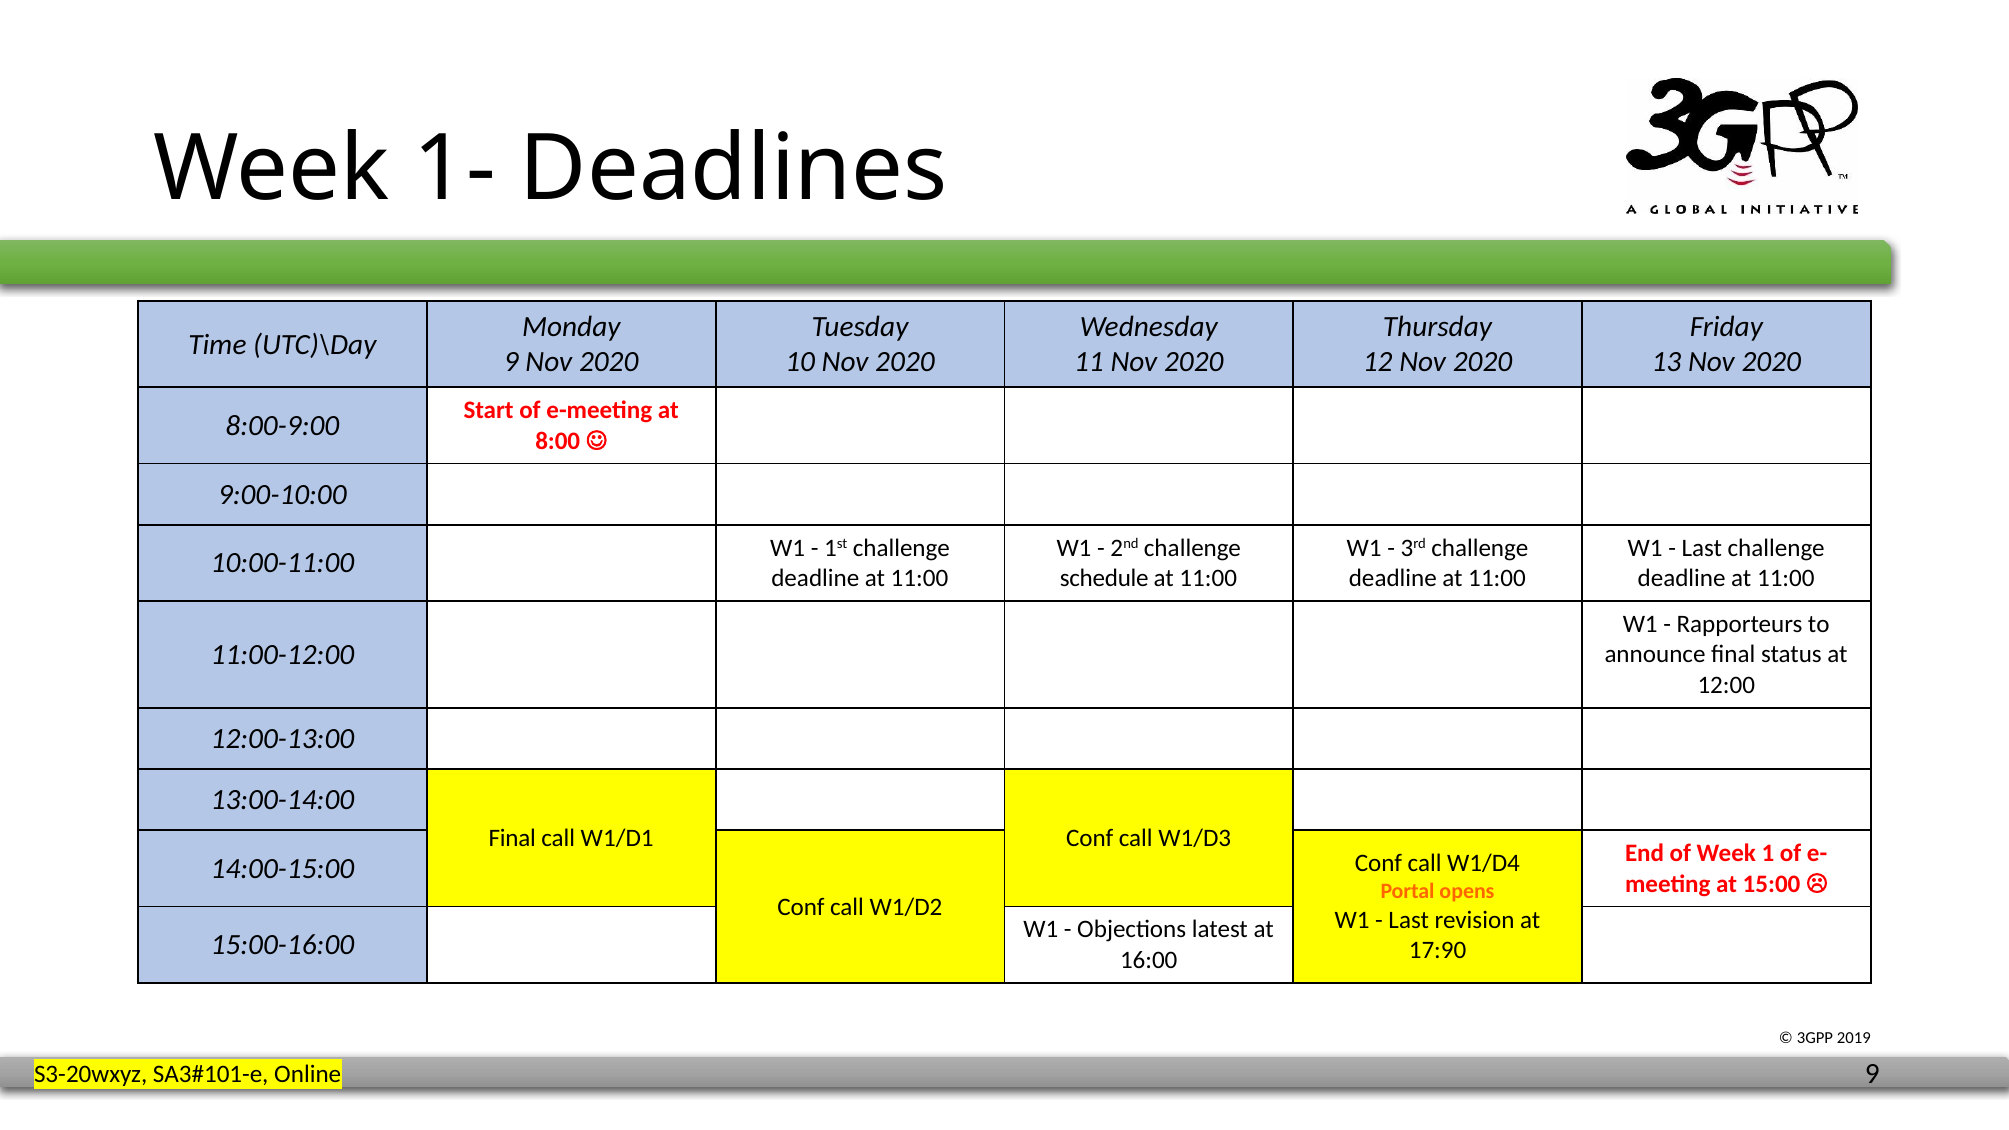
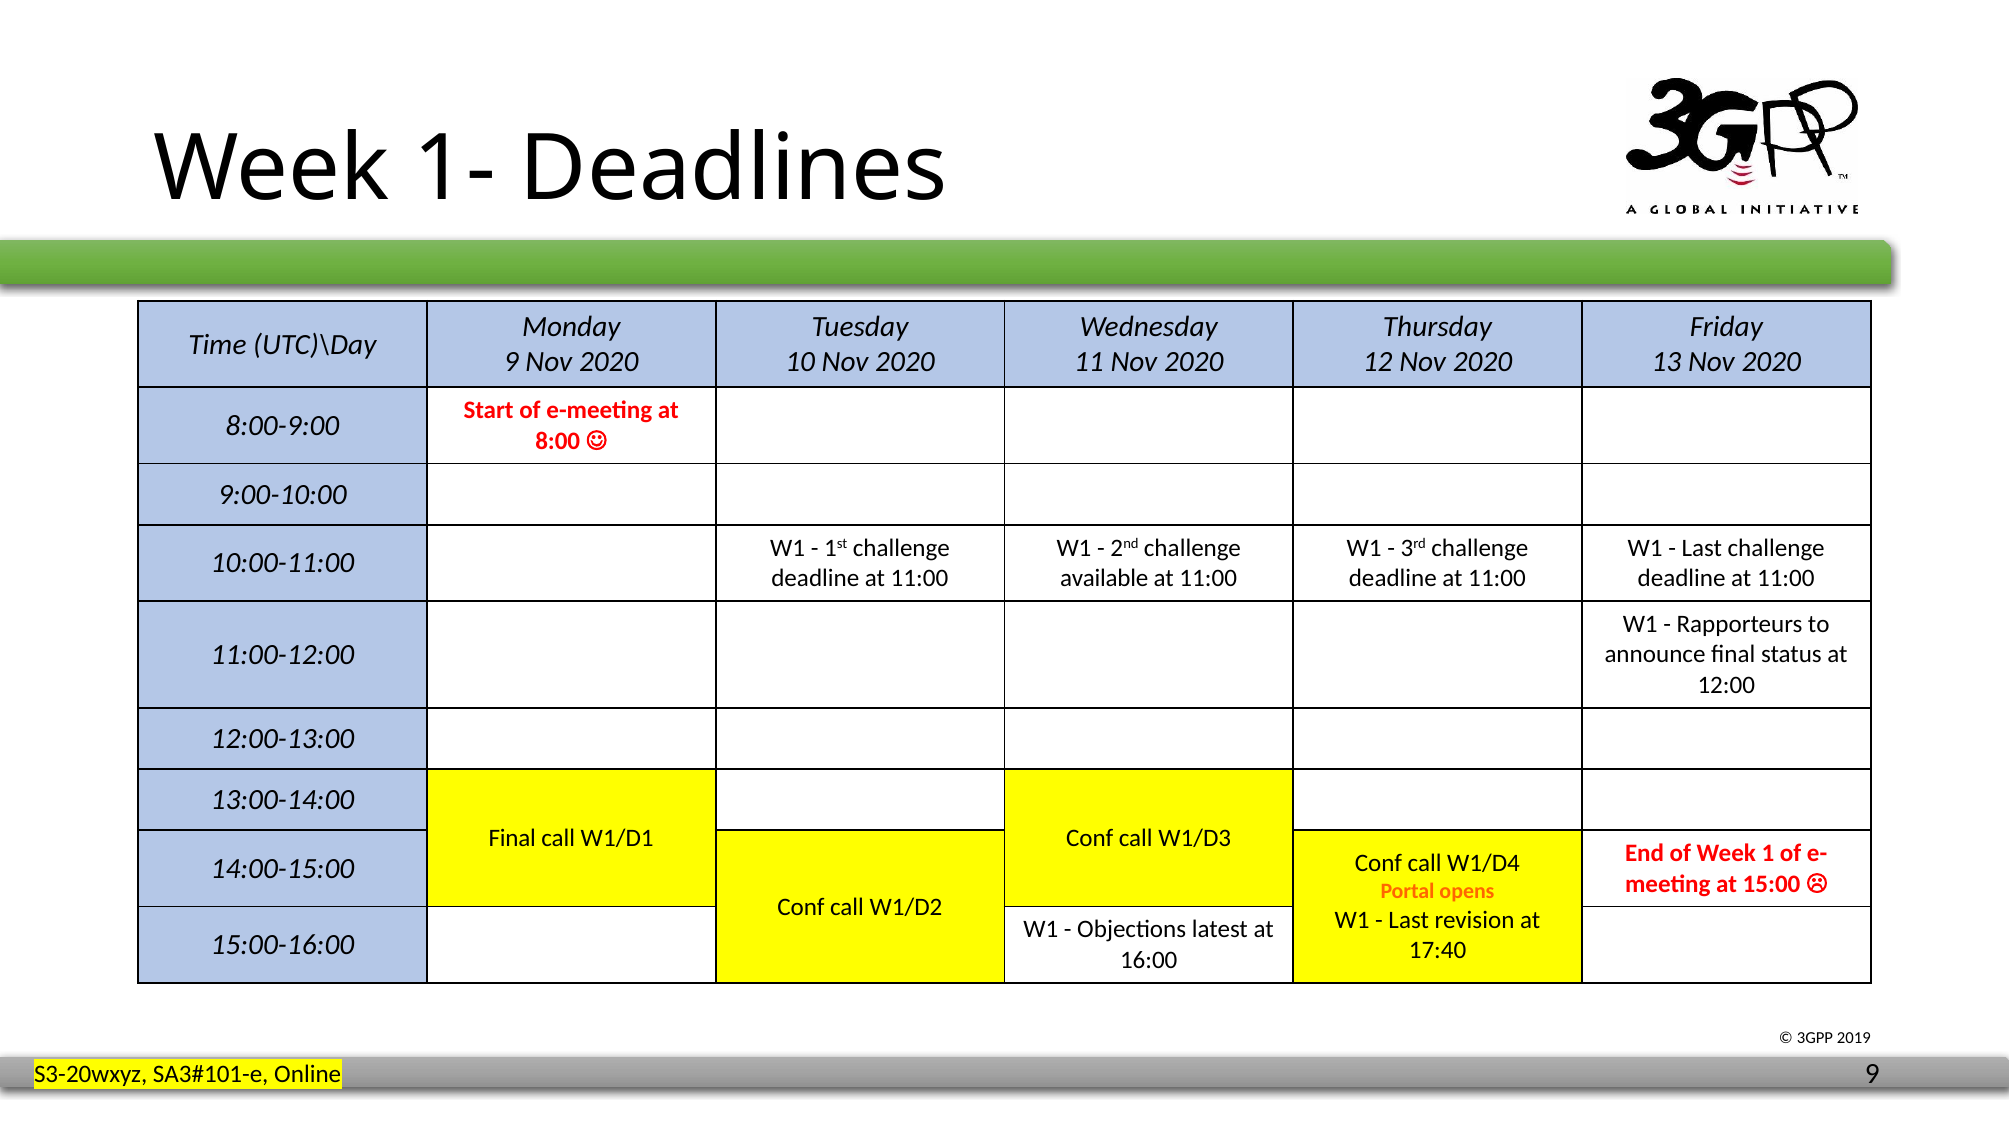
schedule: schedule -> available
17:90: 17:90 -> 17:40
